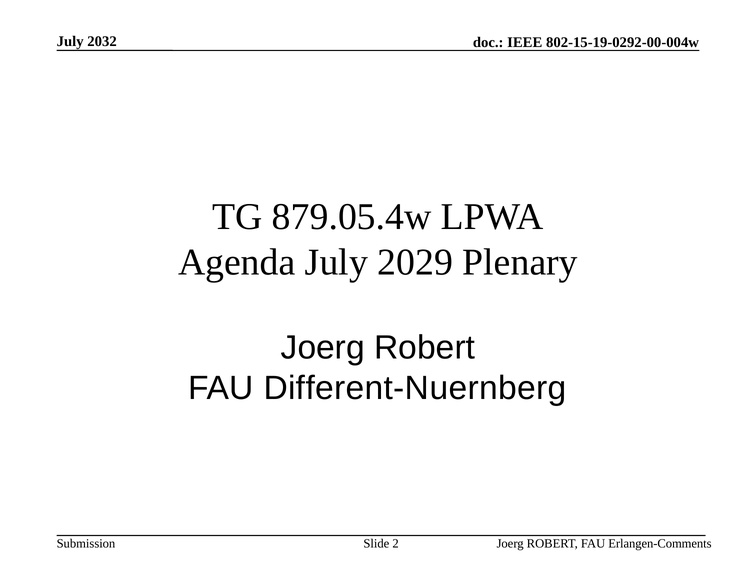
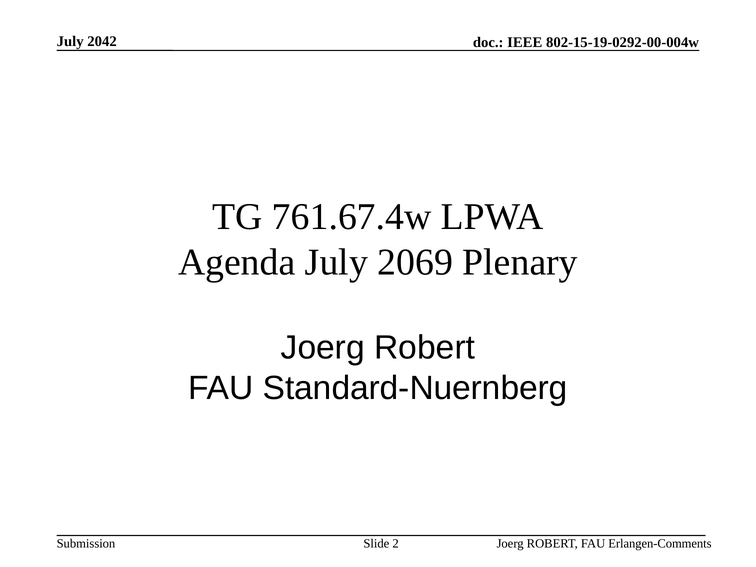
2032: 2032 -> 2042
879.05.4w: 879.05.4w -> 761.67.4w
2029: 2029 -> 2069
Different-Nuernberg: Different-Nuernberg -> Standard-Nuernberg
